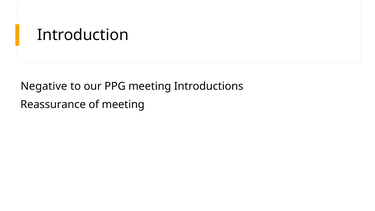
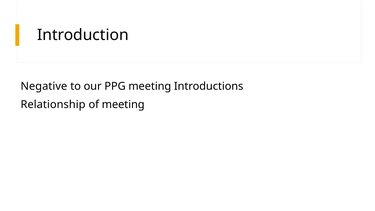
Reassurance: Reassurance -> Relationship
